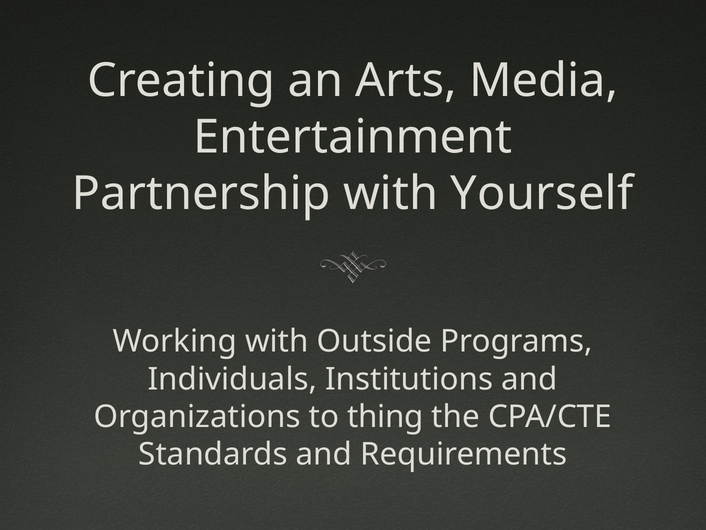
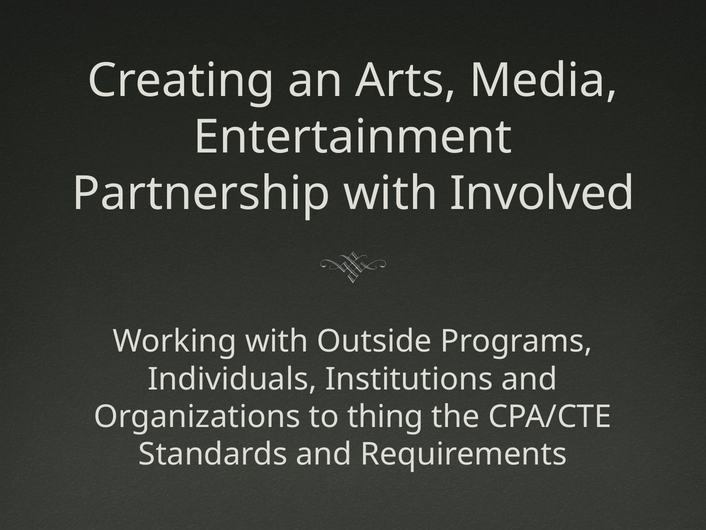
Yourself: Yourself -> Involved
